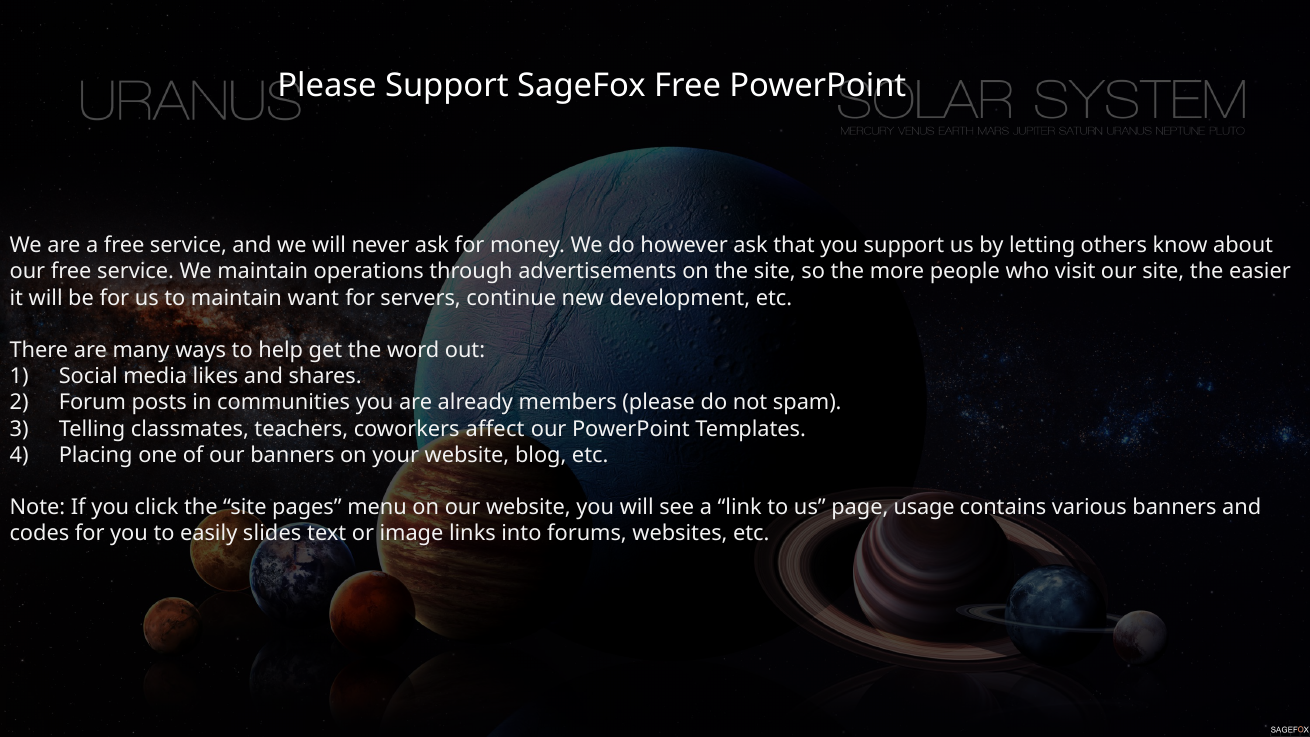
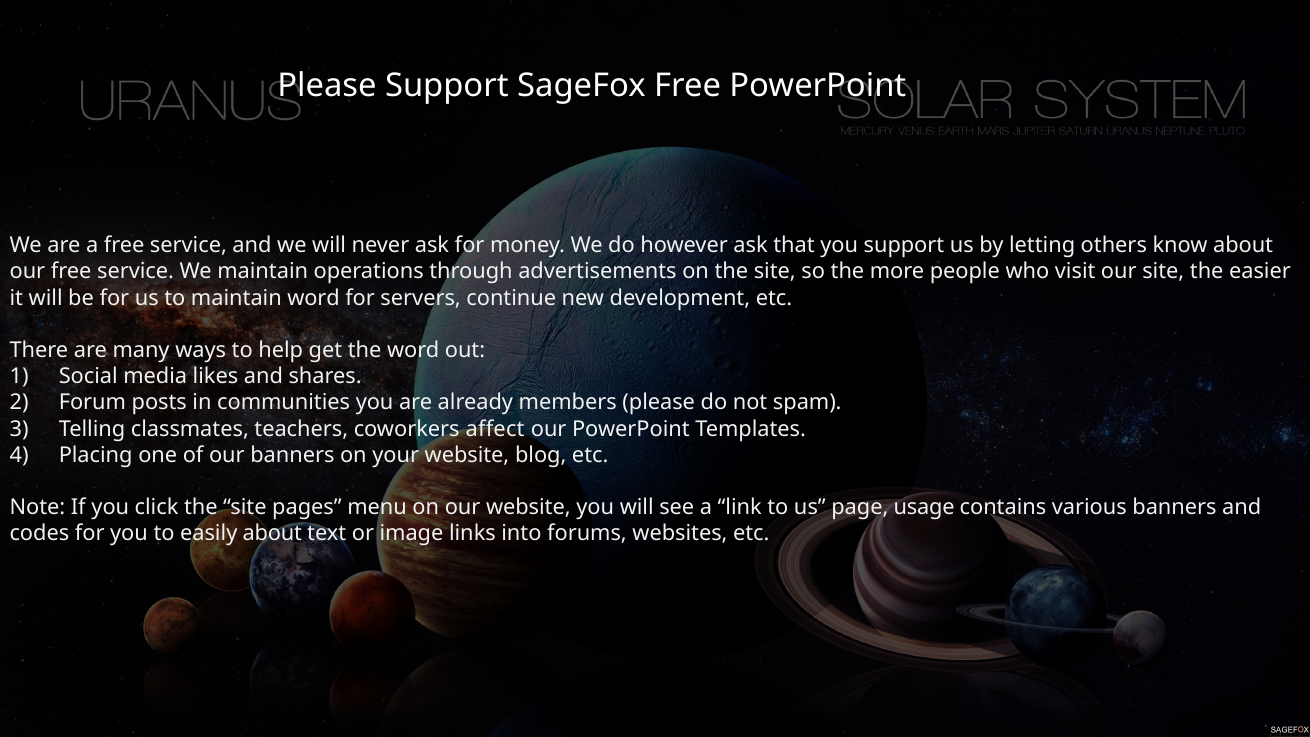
maintain want: want -> word
easily slides: slides -> about
